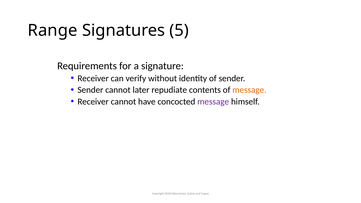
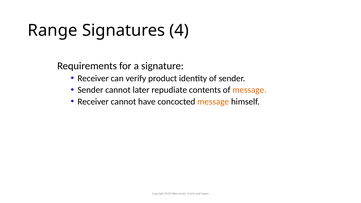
5: 5 -> 4
without: without -> product
message at (213, 102) colour: purple -> orange
